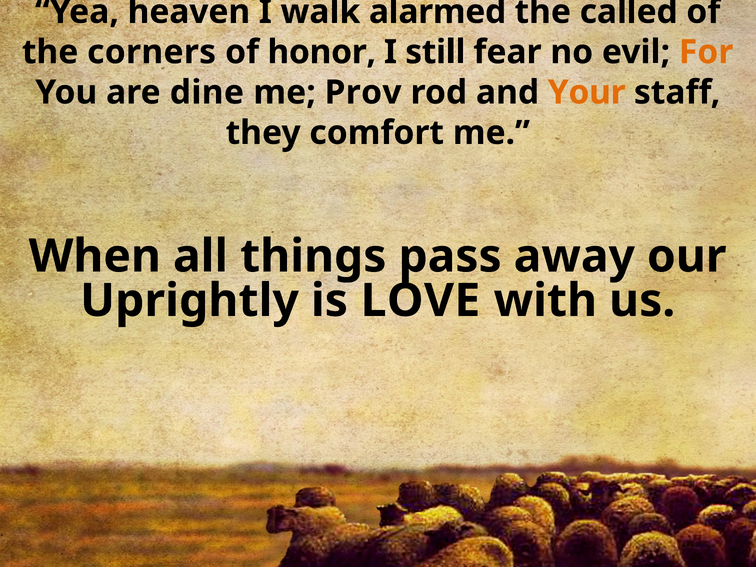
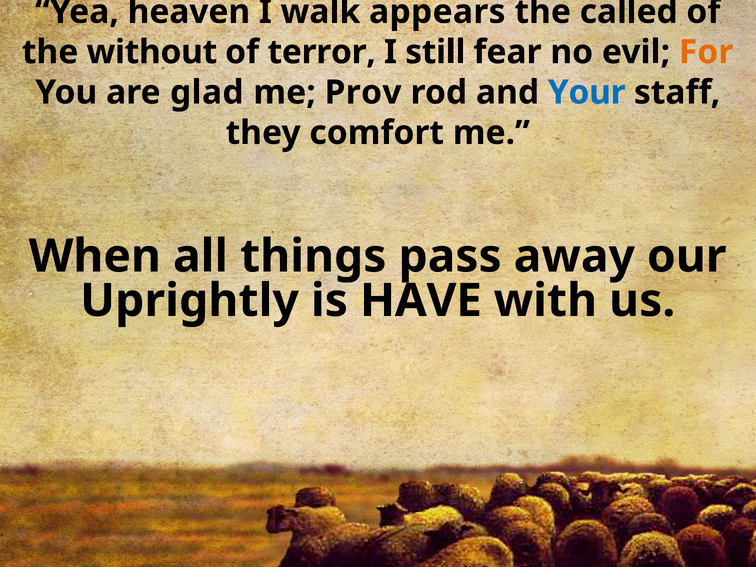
alarmed: alarmed -> appears
corners: corners -> without
honor: honor -> terror
dine: dine -> glad
Your colour: orange -> blue
LOVE: LOVE -> HAVE
